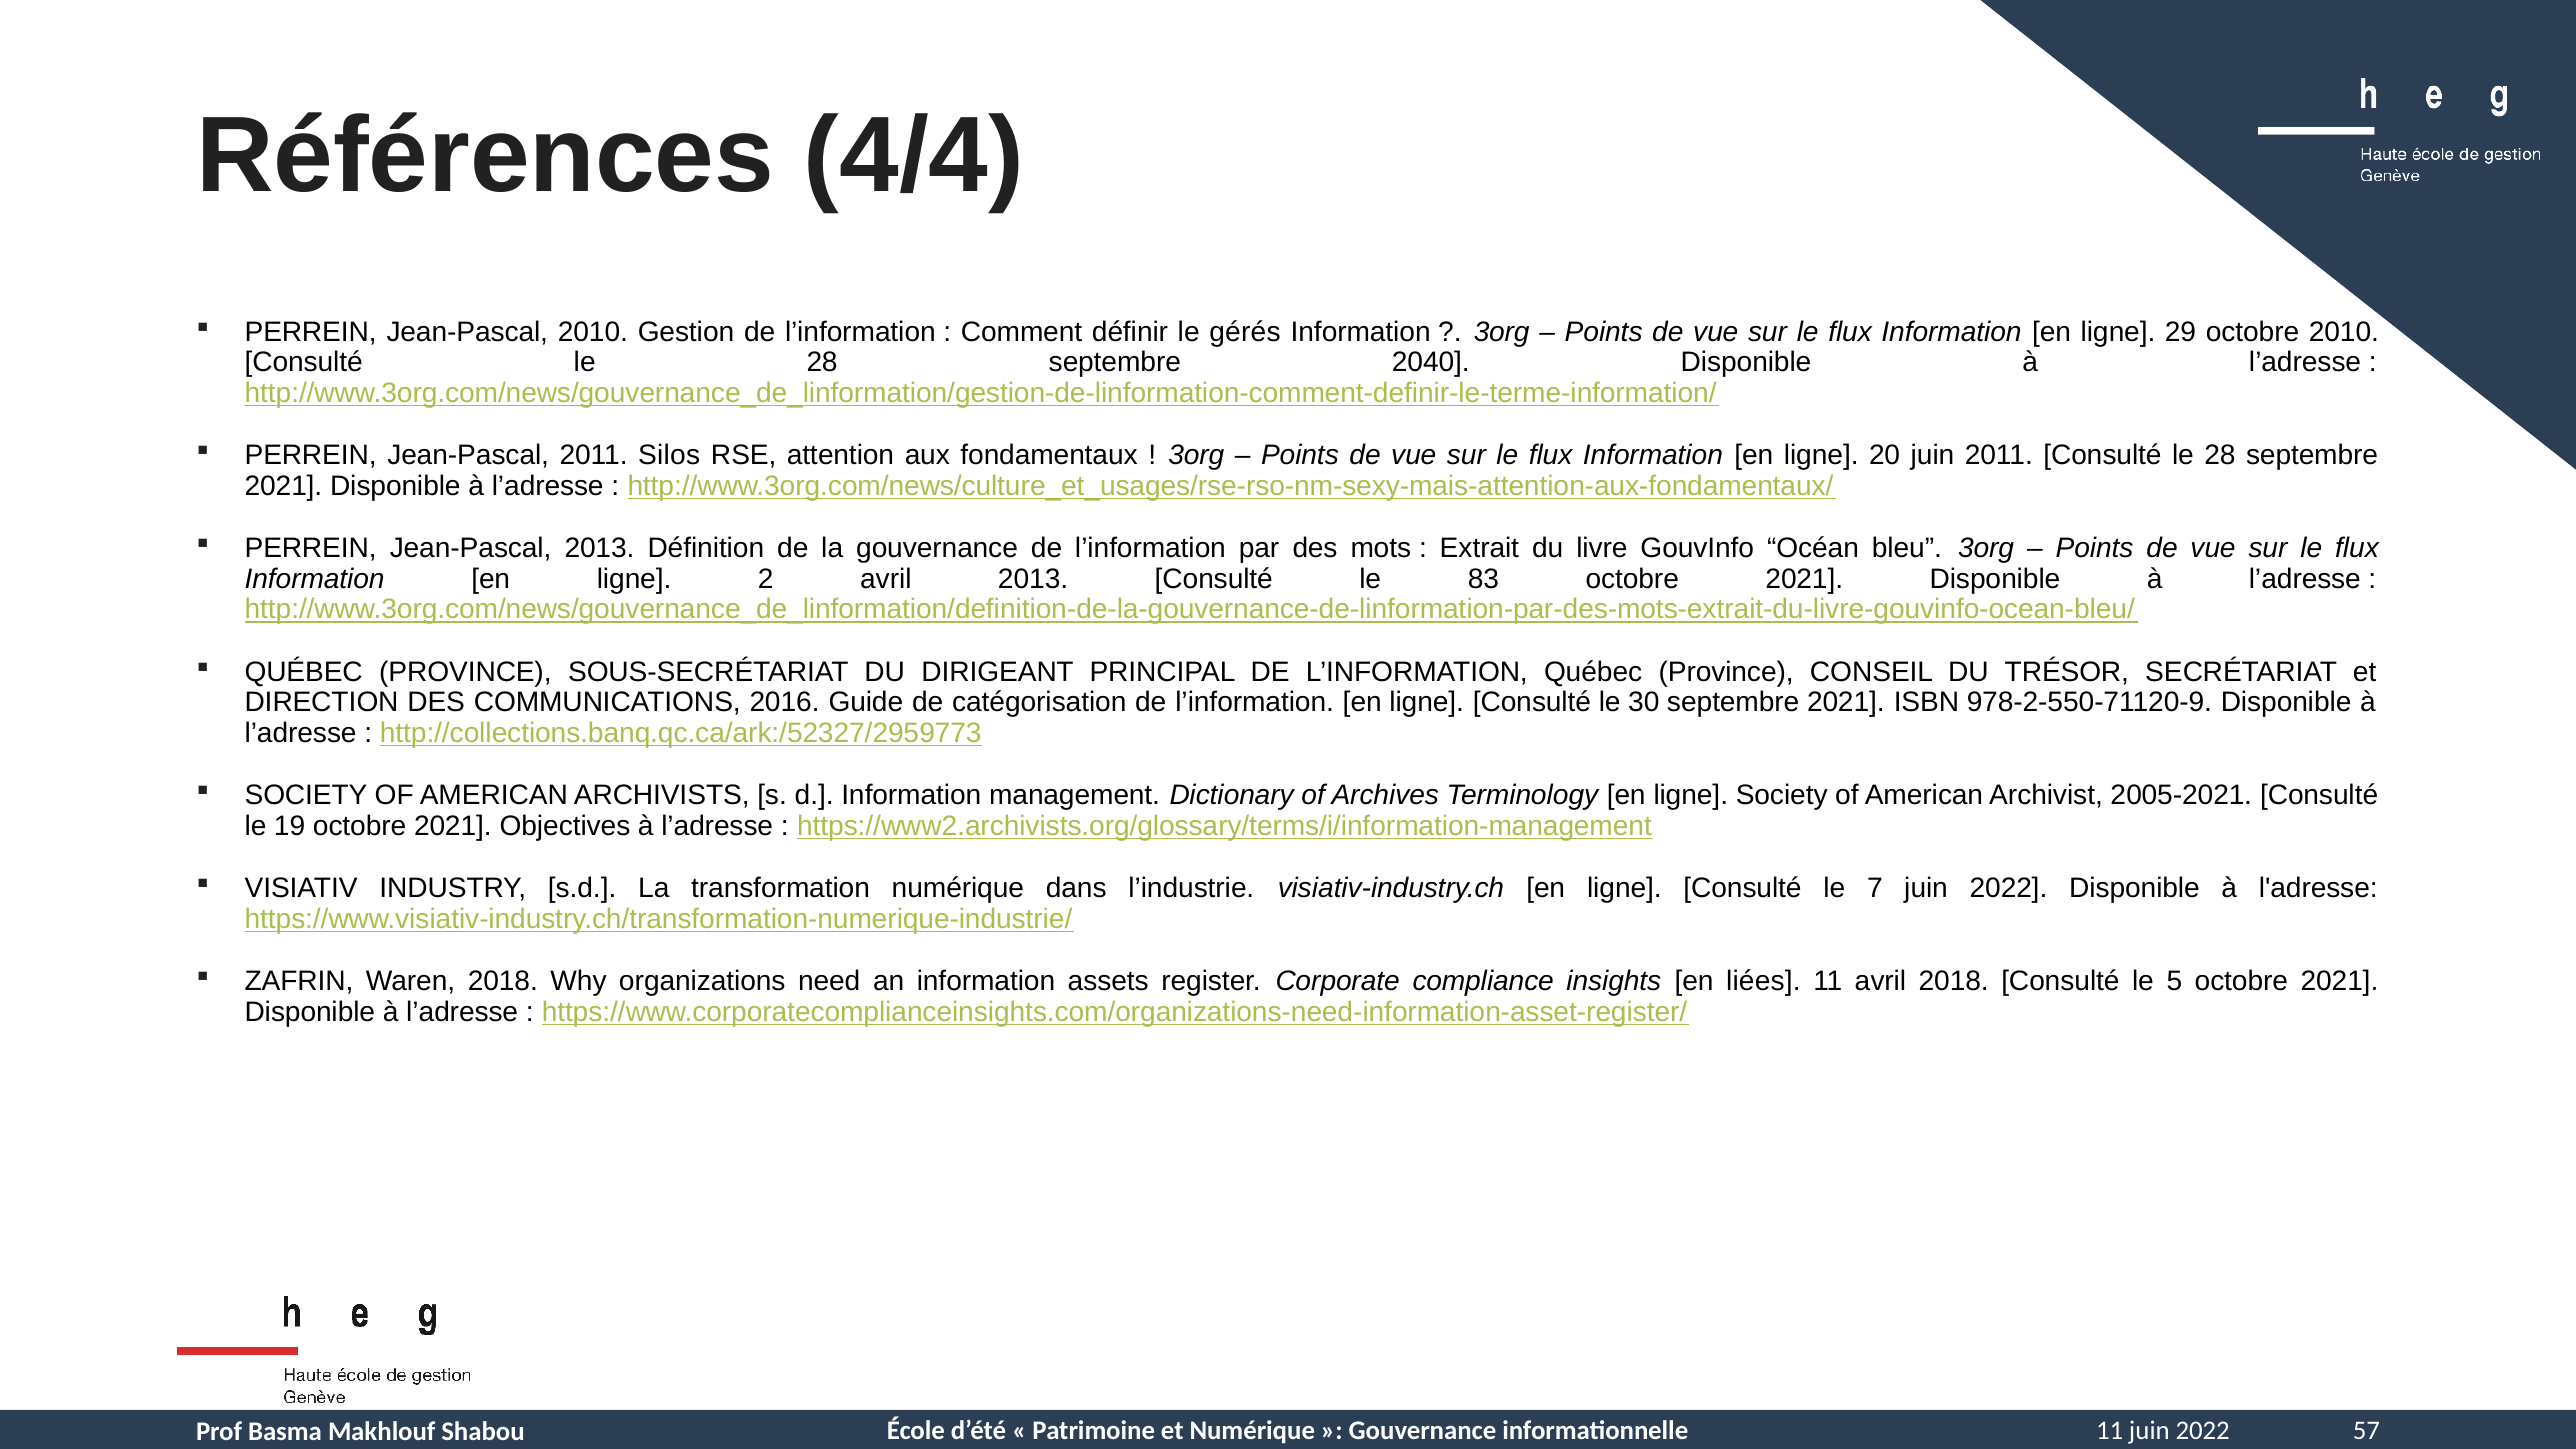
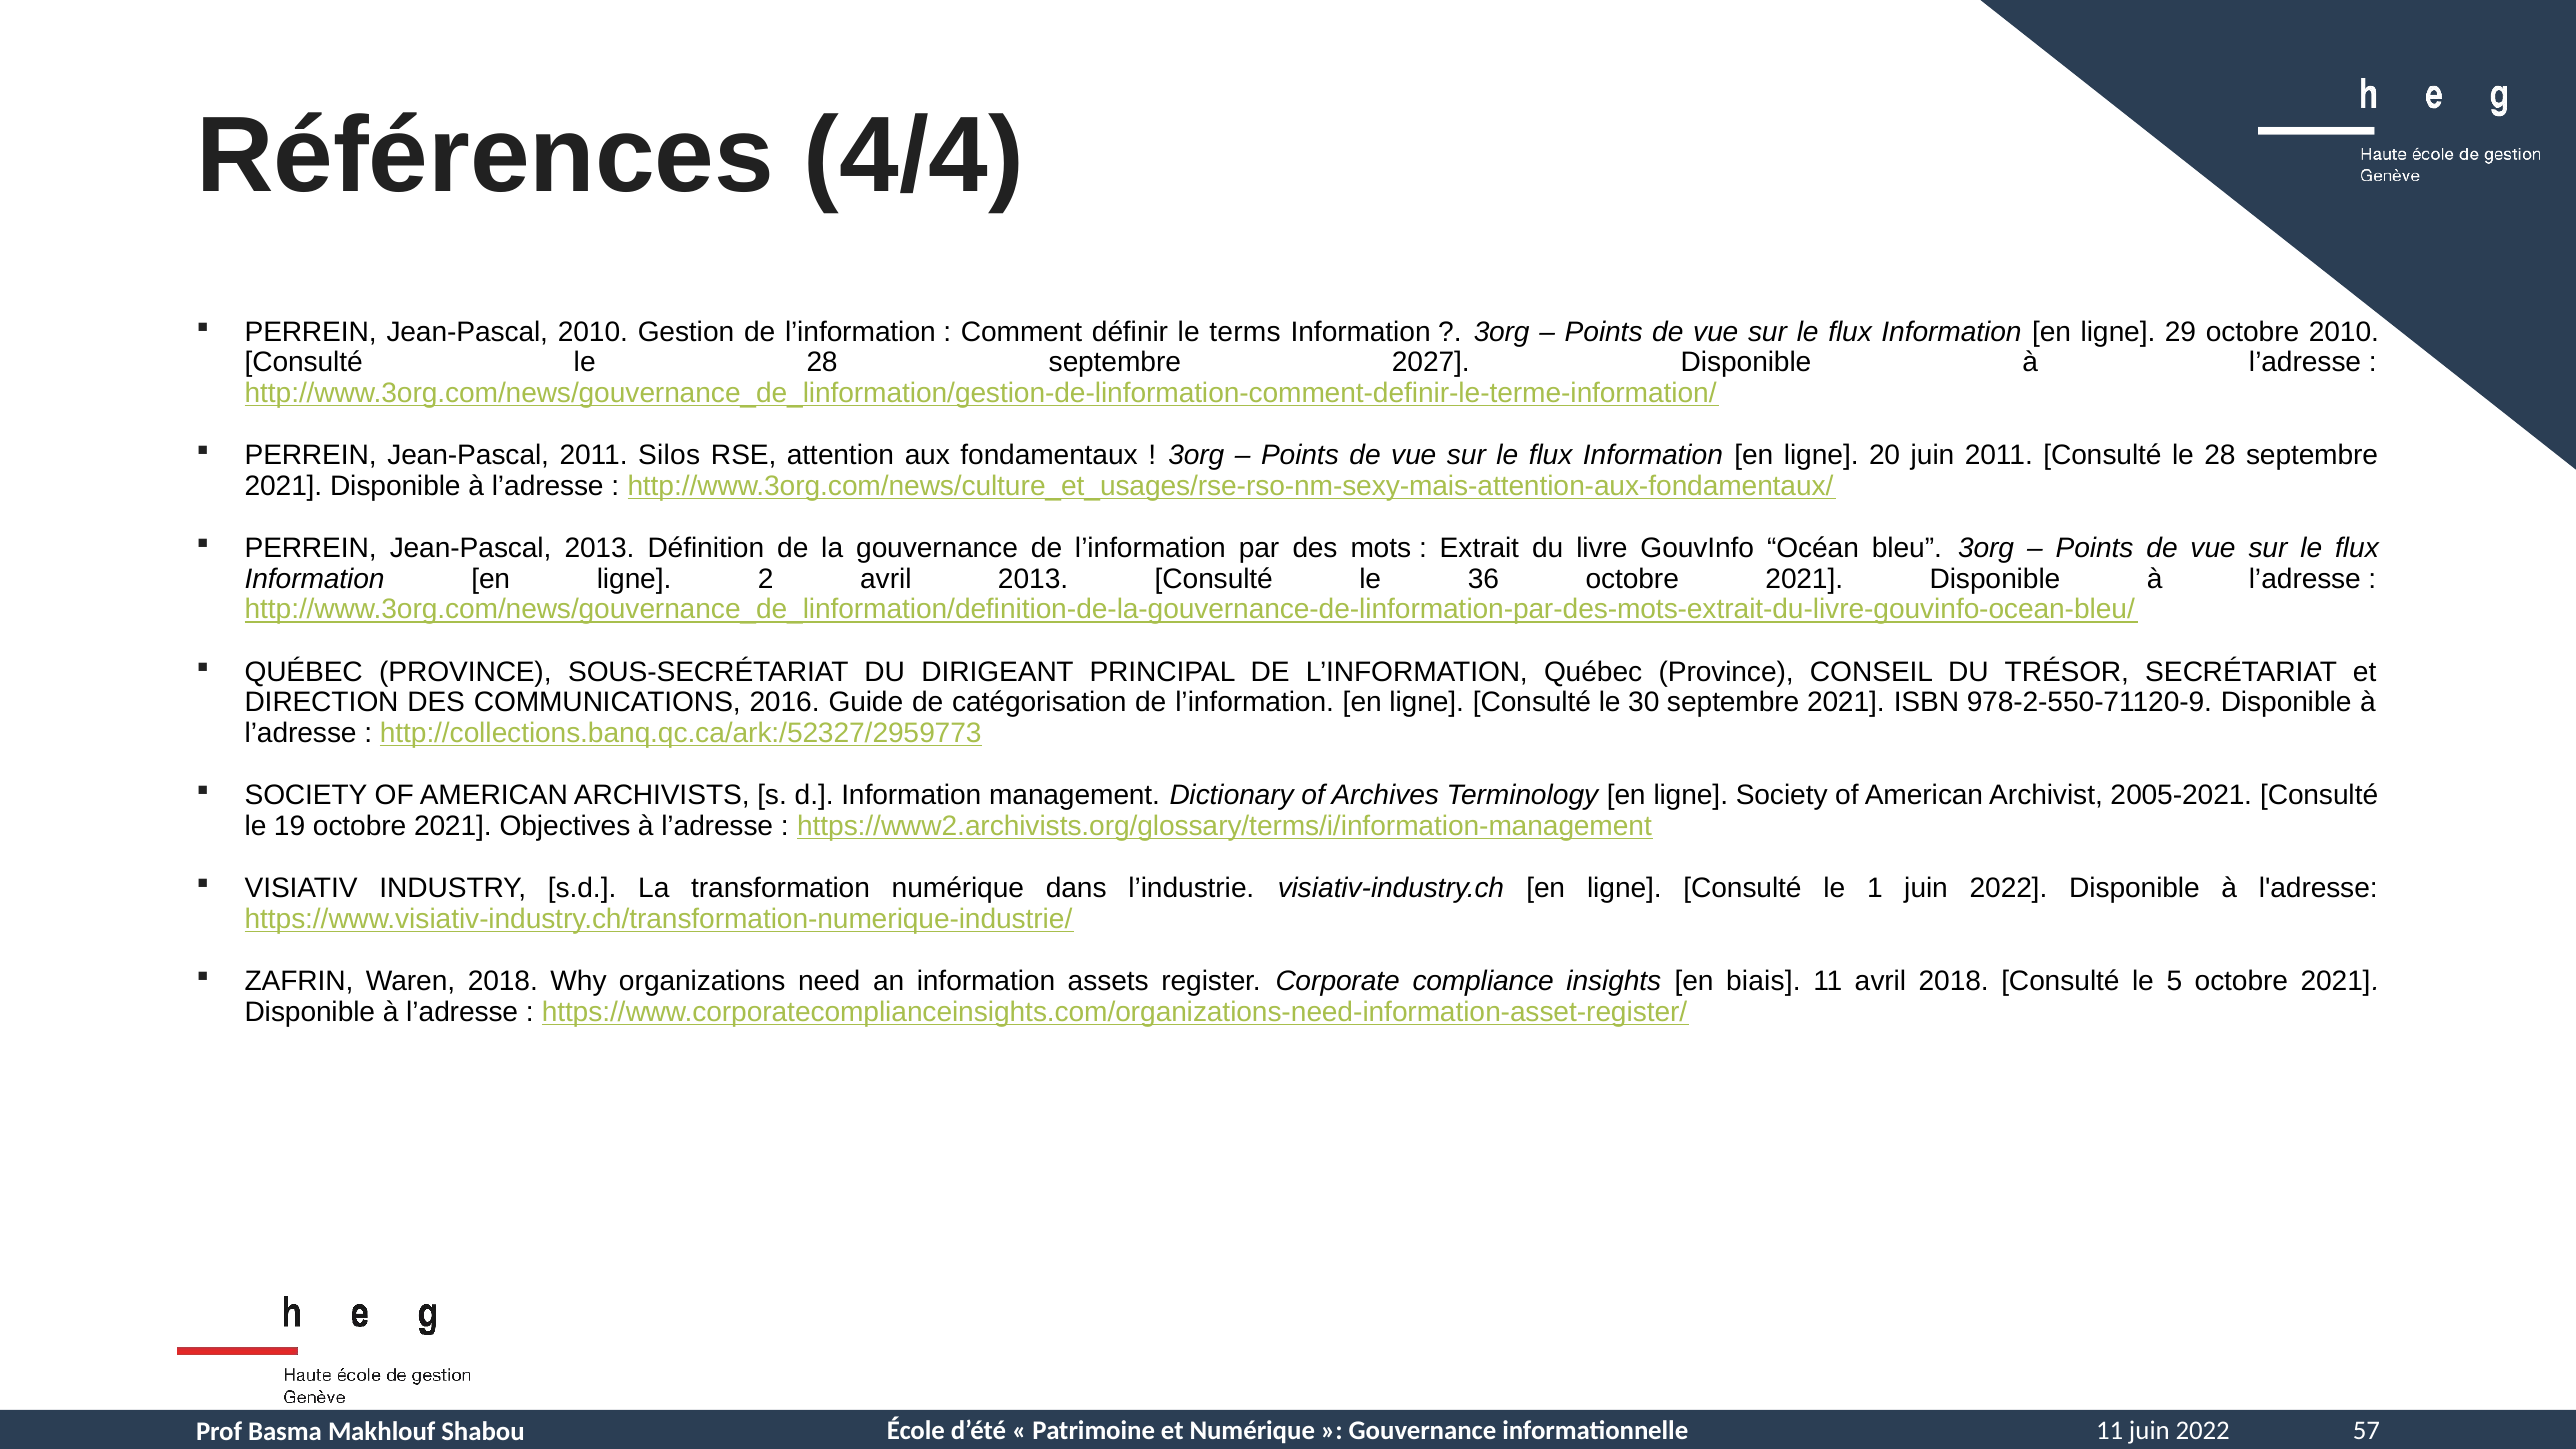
gérés: gérés -> terms
2040: 2040 -> 2027
83: 83 -> 36
7: 7 -> 1
liées: liées -> biais
